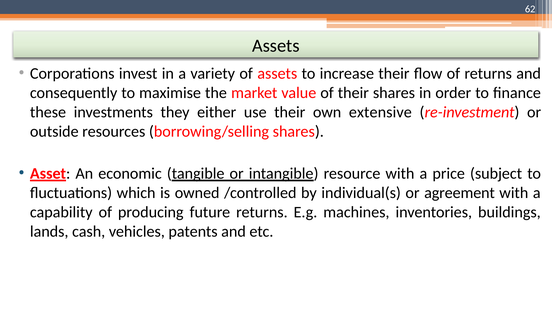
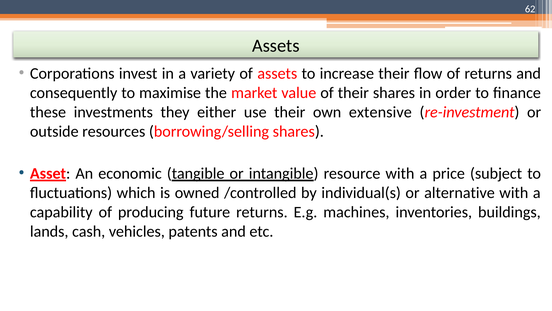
agreement: agreement -> alternative
